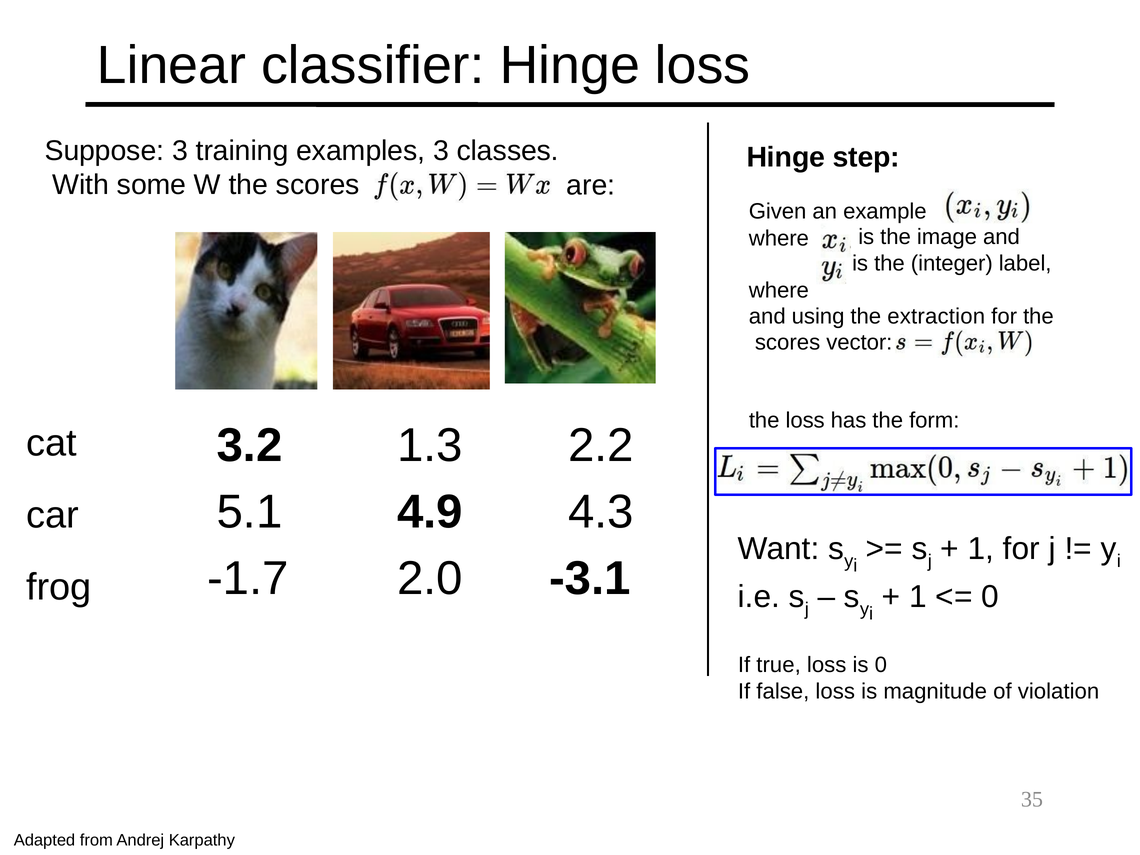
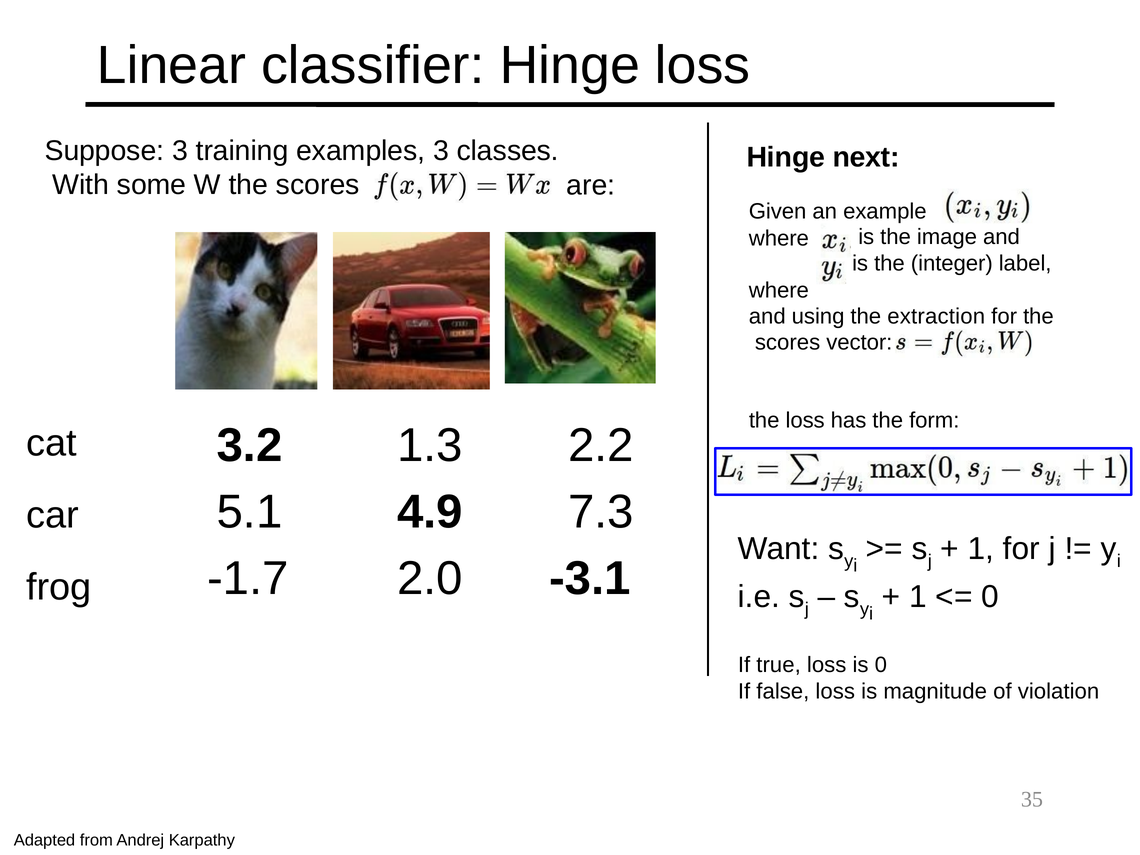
step: step -> next
4.3: 4.3 -> 7.3
